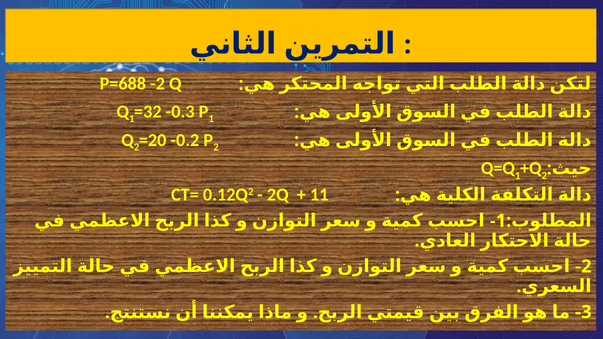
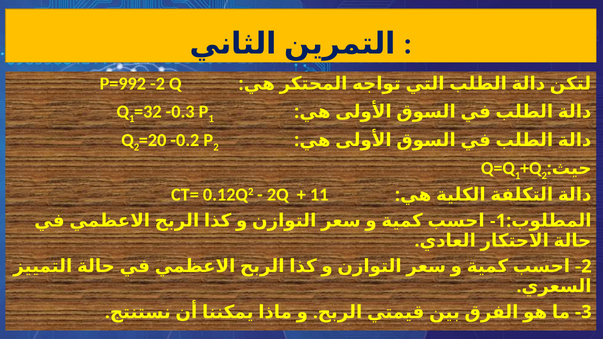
P=688: P=688 -> P=992
